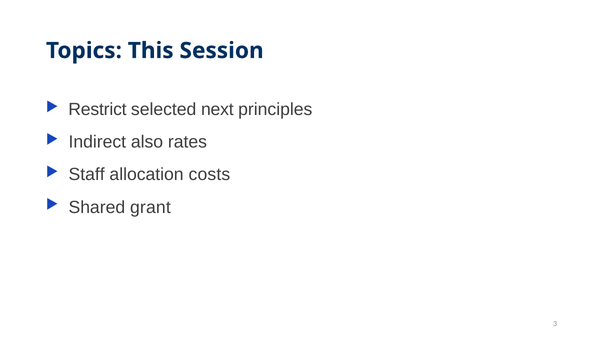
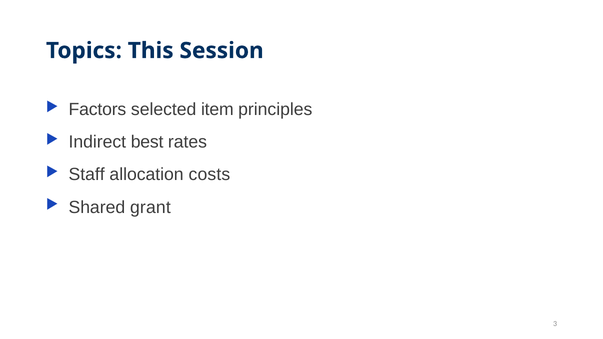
Restrict: Restrict -> Factors
next: next -> item
also: also -> best
